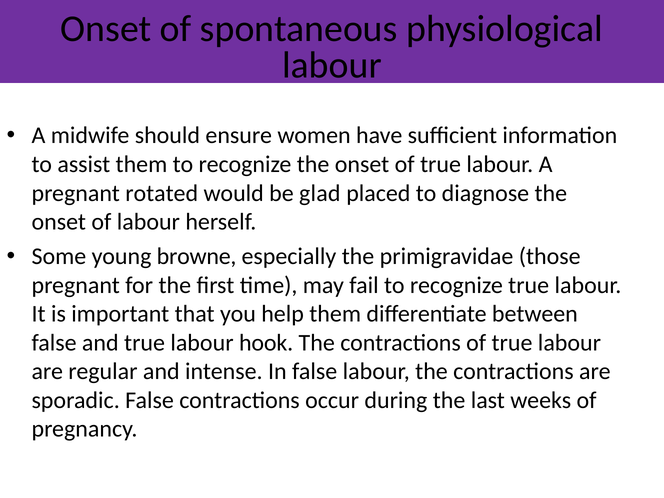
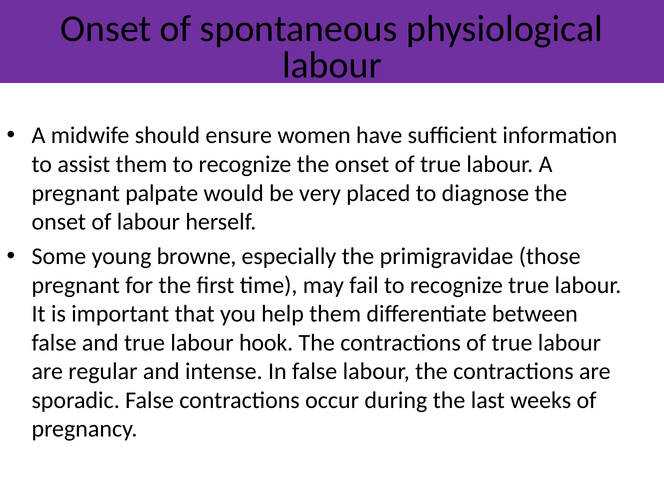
rotated: rotated -> palpate
glad: glad -> very
